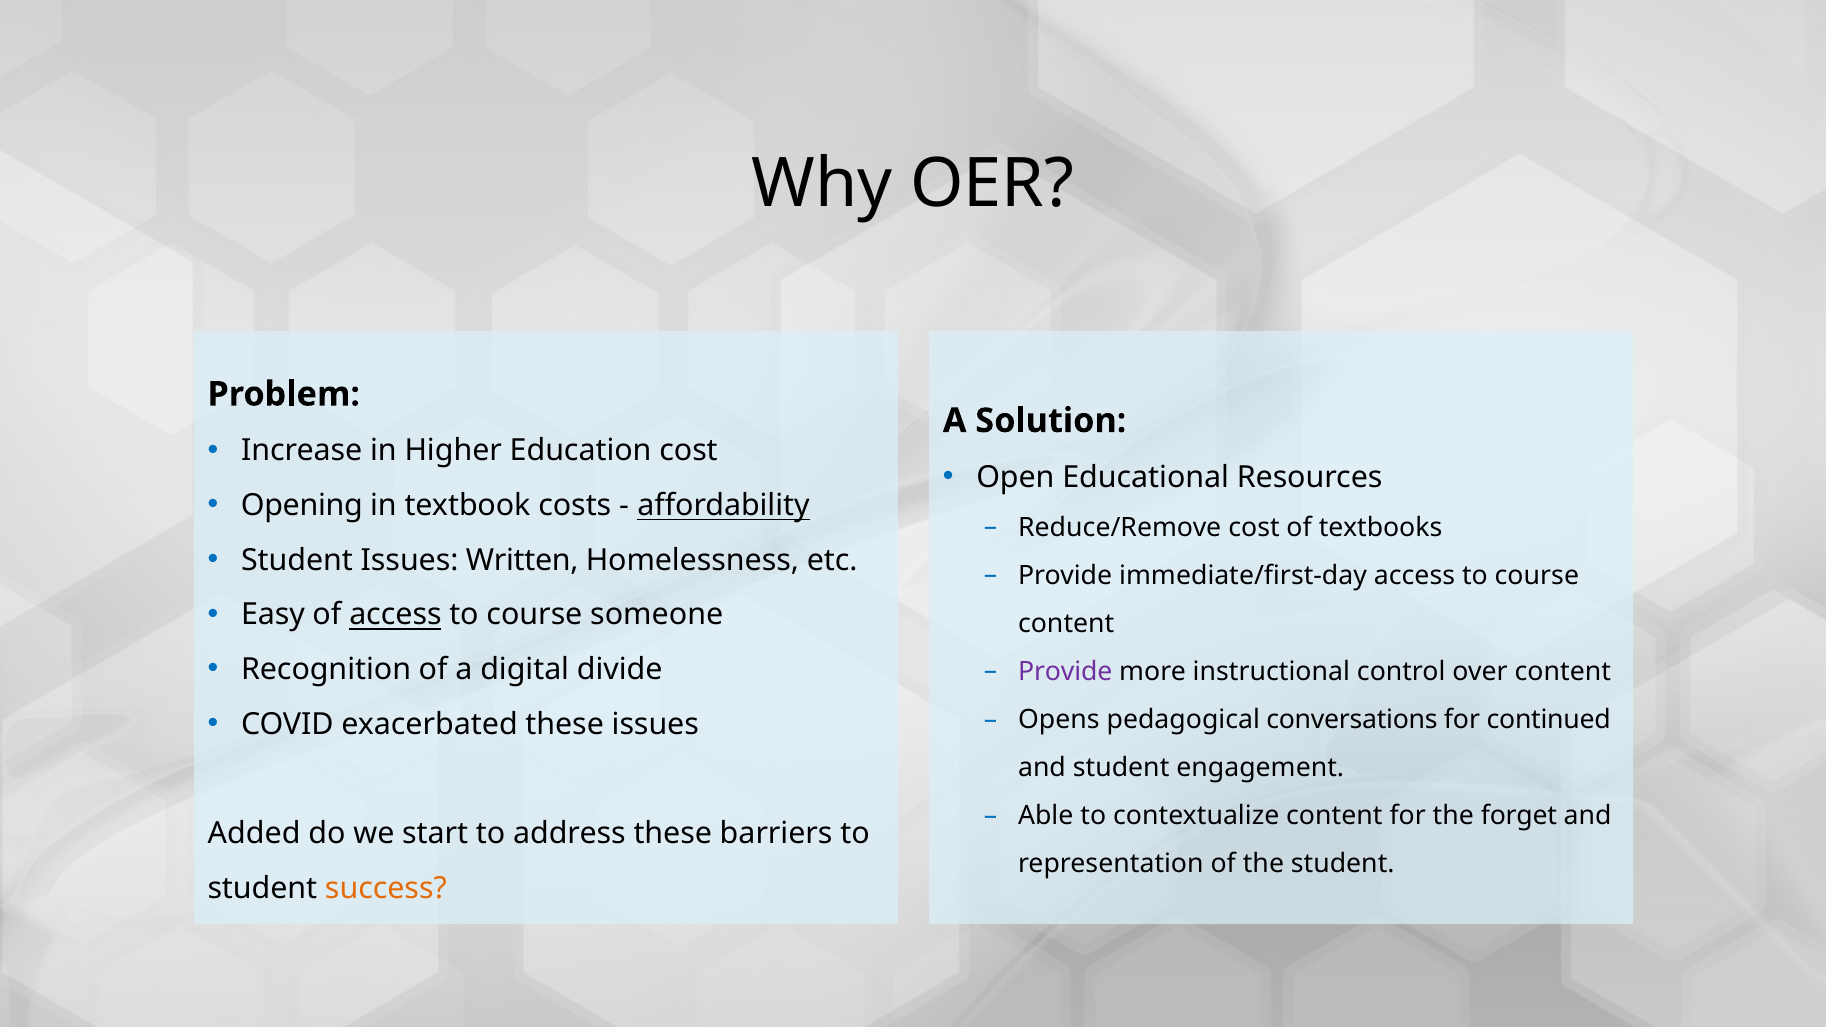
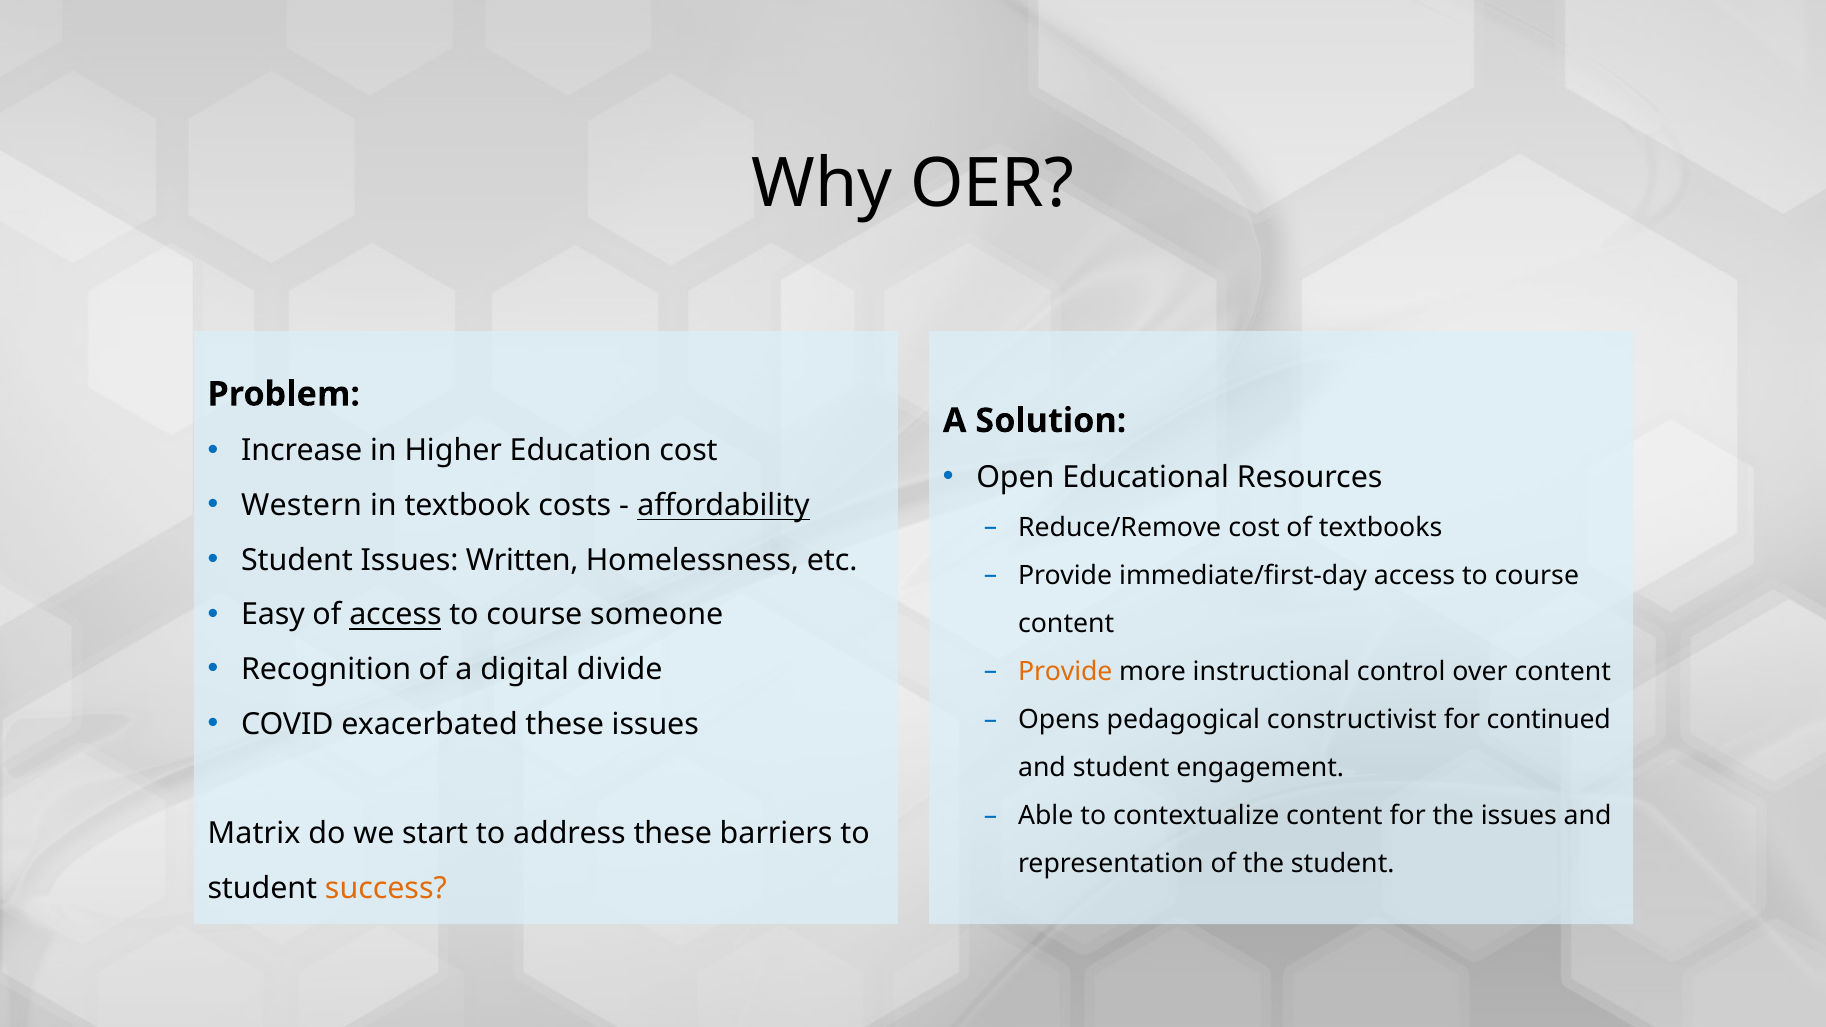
Opening: Opening -> Western
Provide at (1065, 672) colour: purple -> orange
conversations: conversations -> constructivist
the forget: forget -> issues
Added: Added -> Matrix
